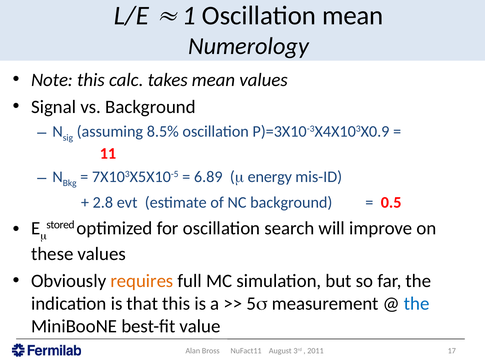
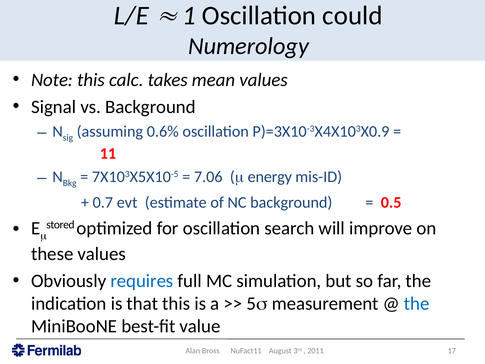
Oscillation mean: mean -> could
8.5%: 8.5% -> 0.6%
6.89: 6.89 -> 7.06
2.8: 2.8 -> 0.7
requires colour: orange -> blue
